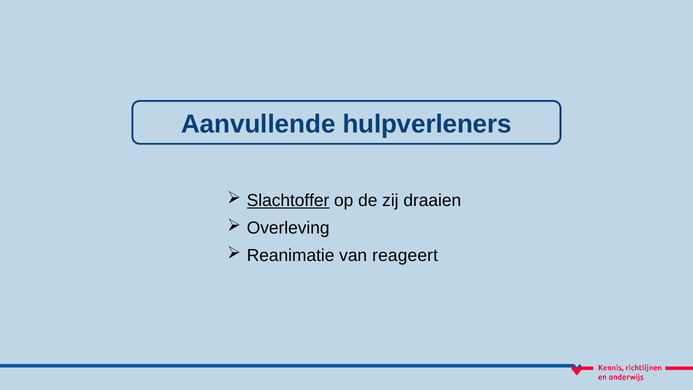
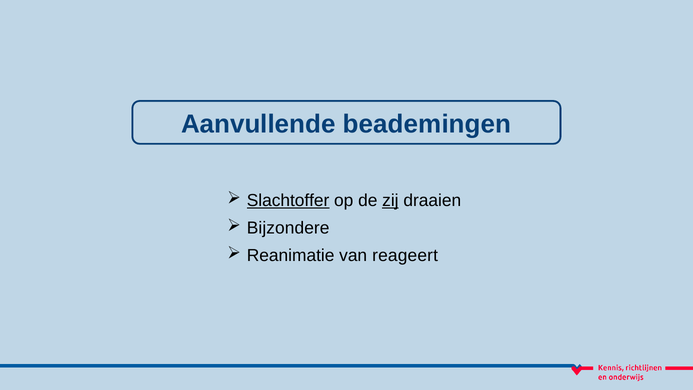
hulpverleners: hulpverleners -> beademingen
zij underline: none -> present
Overleving: Overleving -> Bijzondere
